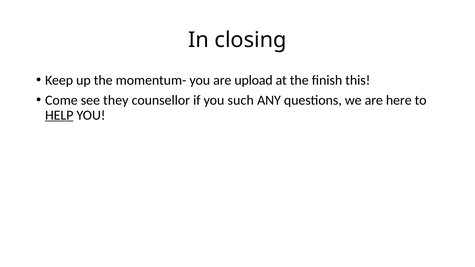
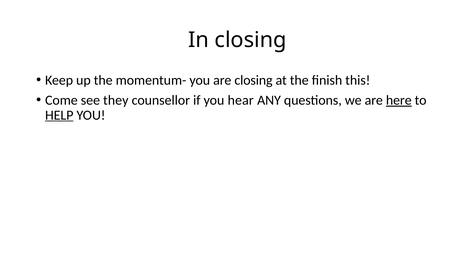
are upload: upload -> closing
such: such -> hear
here underline: none -> present
